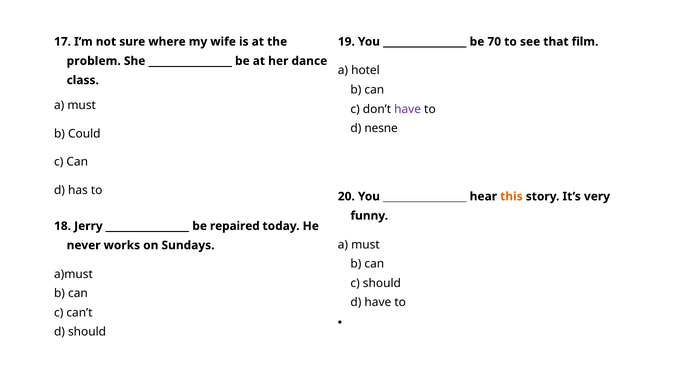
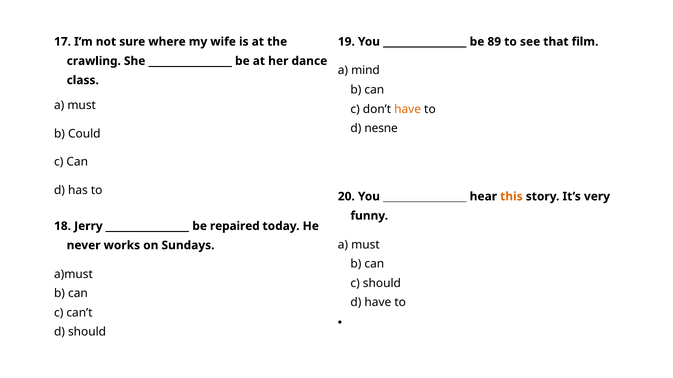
70: 70 -> 89
problem: problem -> crawling
hotel: hotel -> mind
have at (408, 109) colour: purple -> orange
